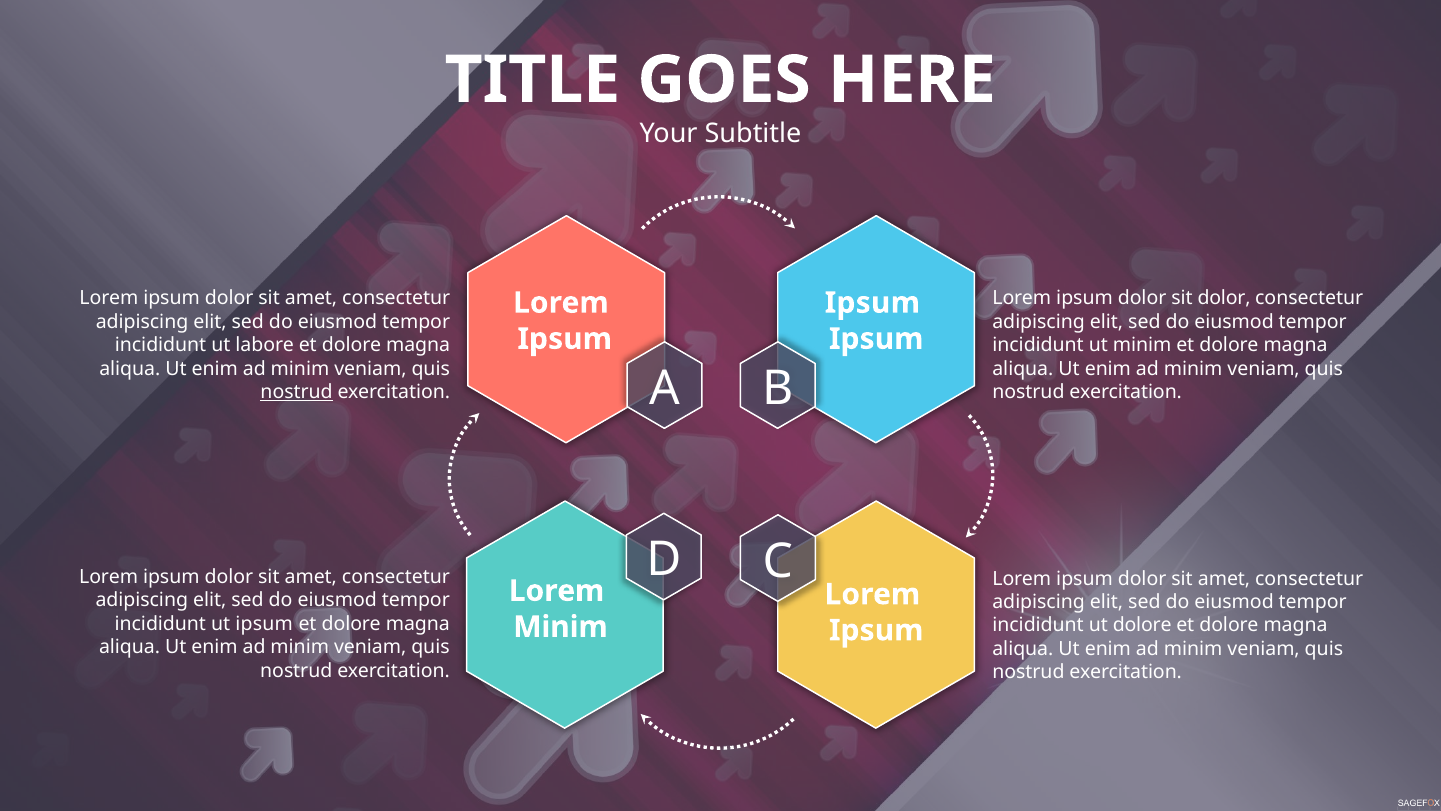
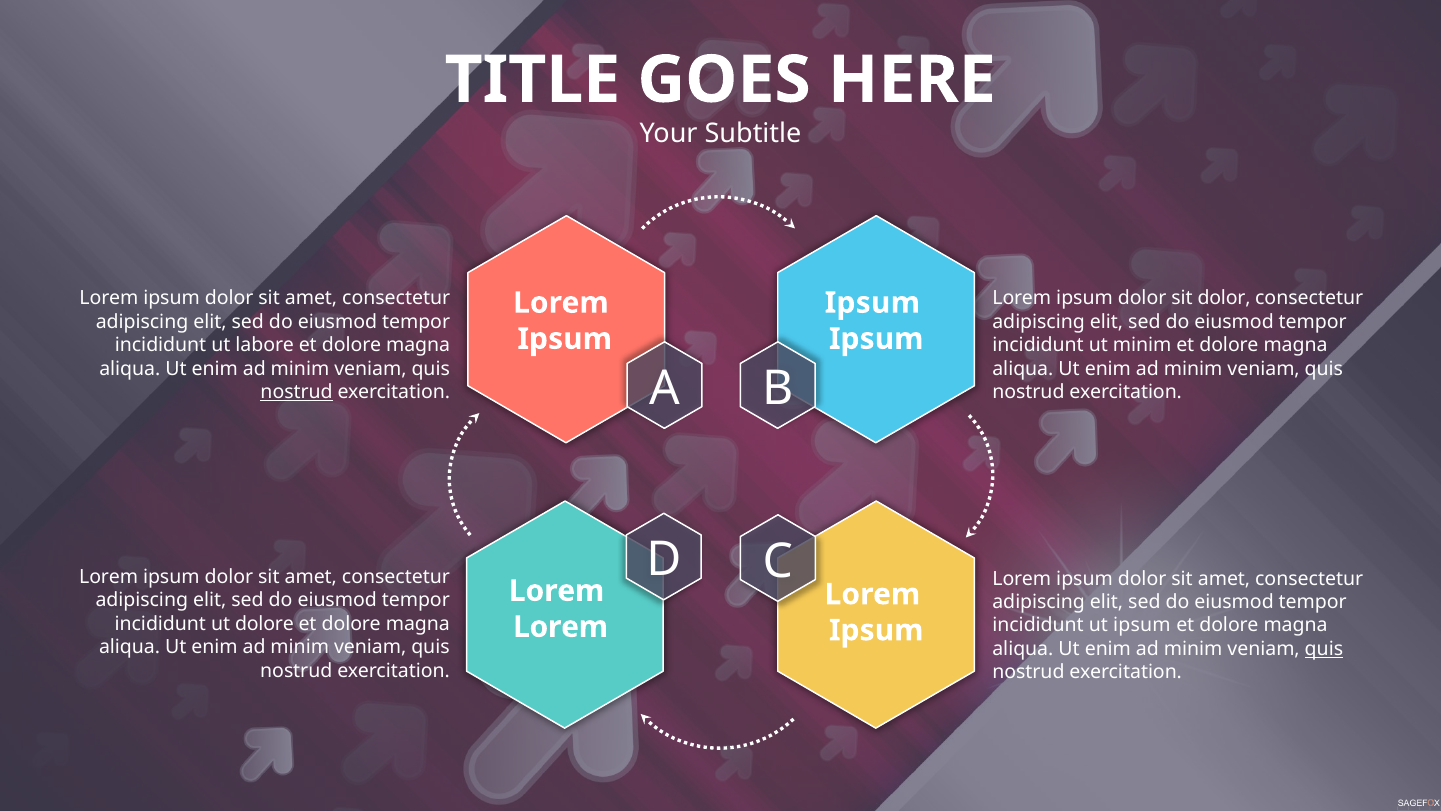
ut ipsum: ipsum -> dolore
ut dolore: dolore -> ipsum
Minim at (560, 627): Minim -> Lorem
quis at (1324, 649) underline: none -> present
